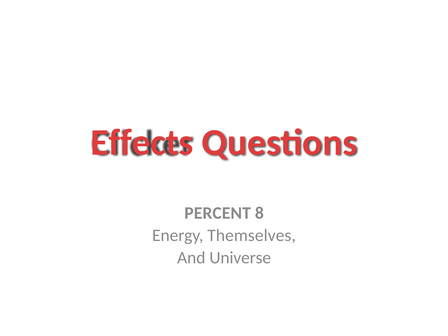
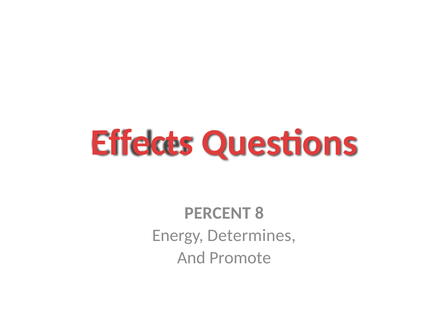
Themselves: Themselves -> Determines
Universe: Universe -> Promote
